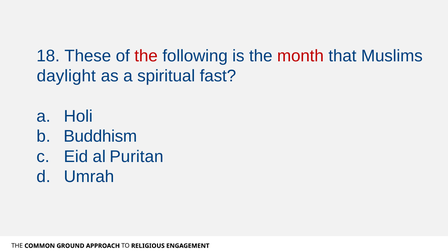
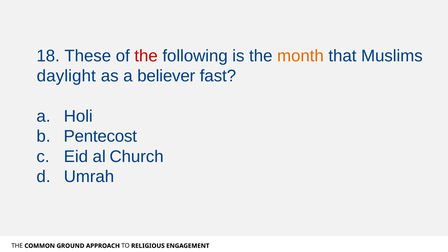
month colour: red -> orange
spiritual: spiritual -> believer
Buddhism: Buddhism -> Pentecost
Puritan: Puritan -> Church
